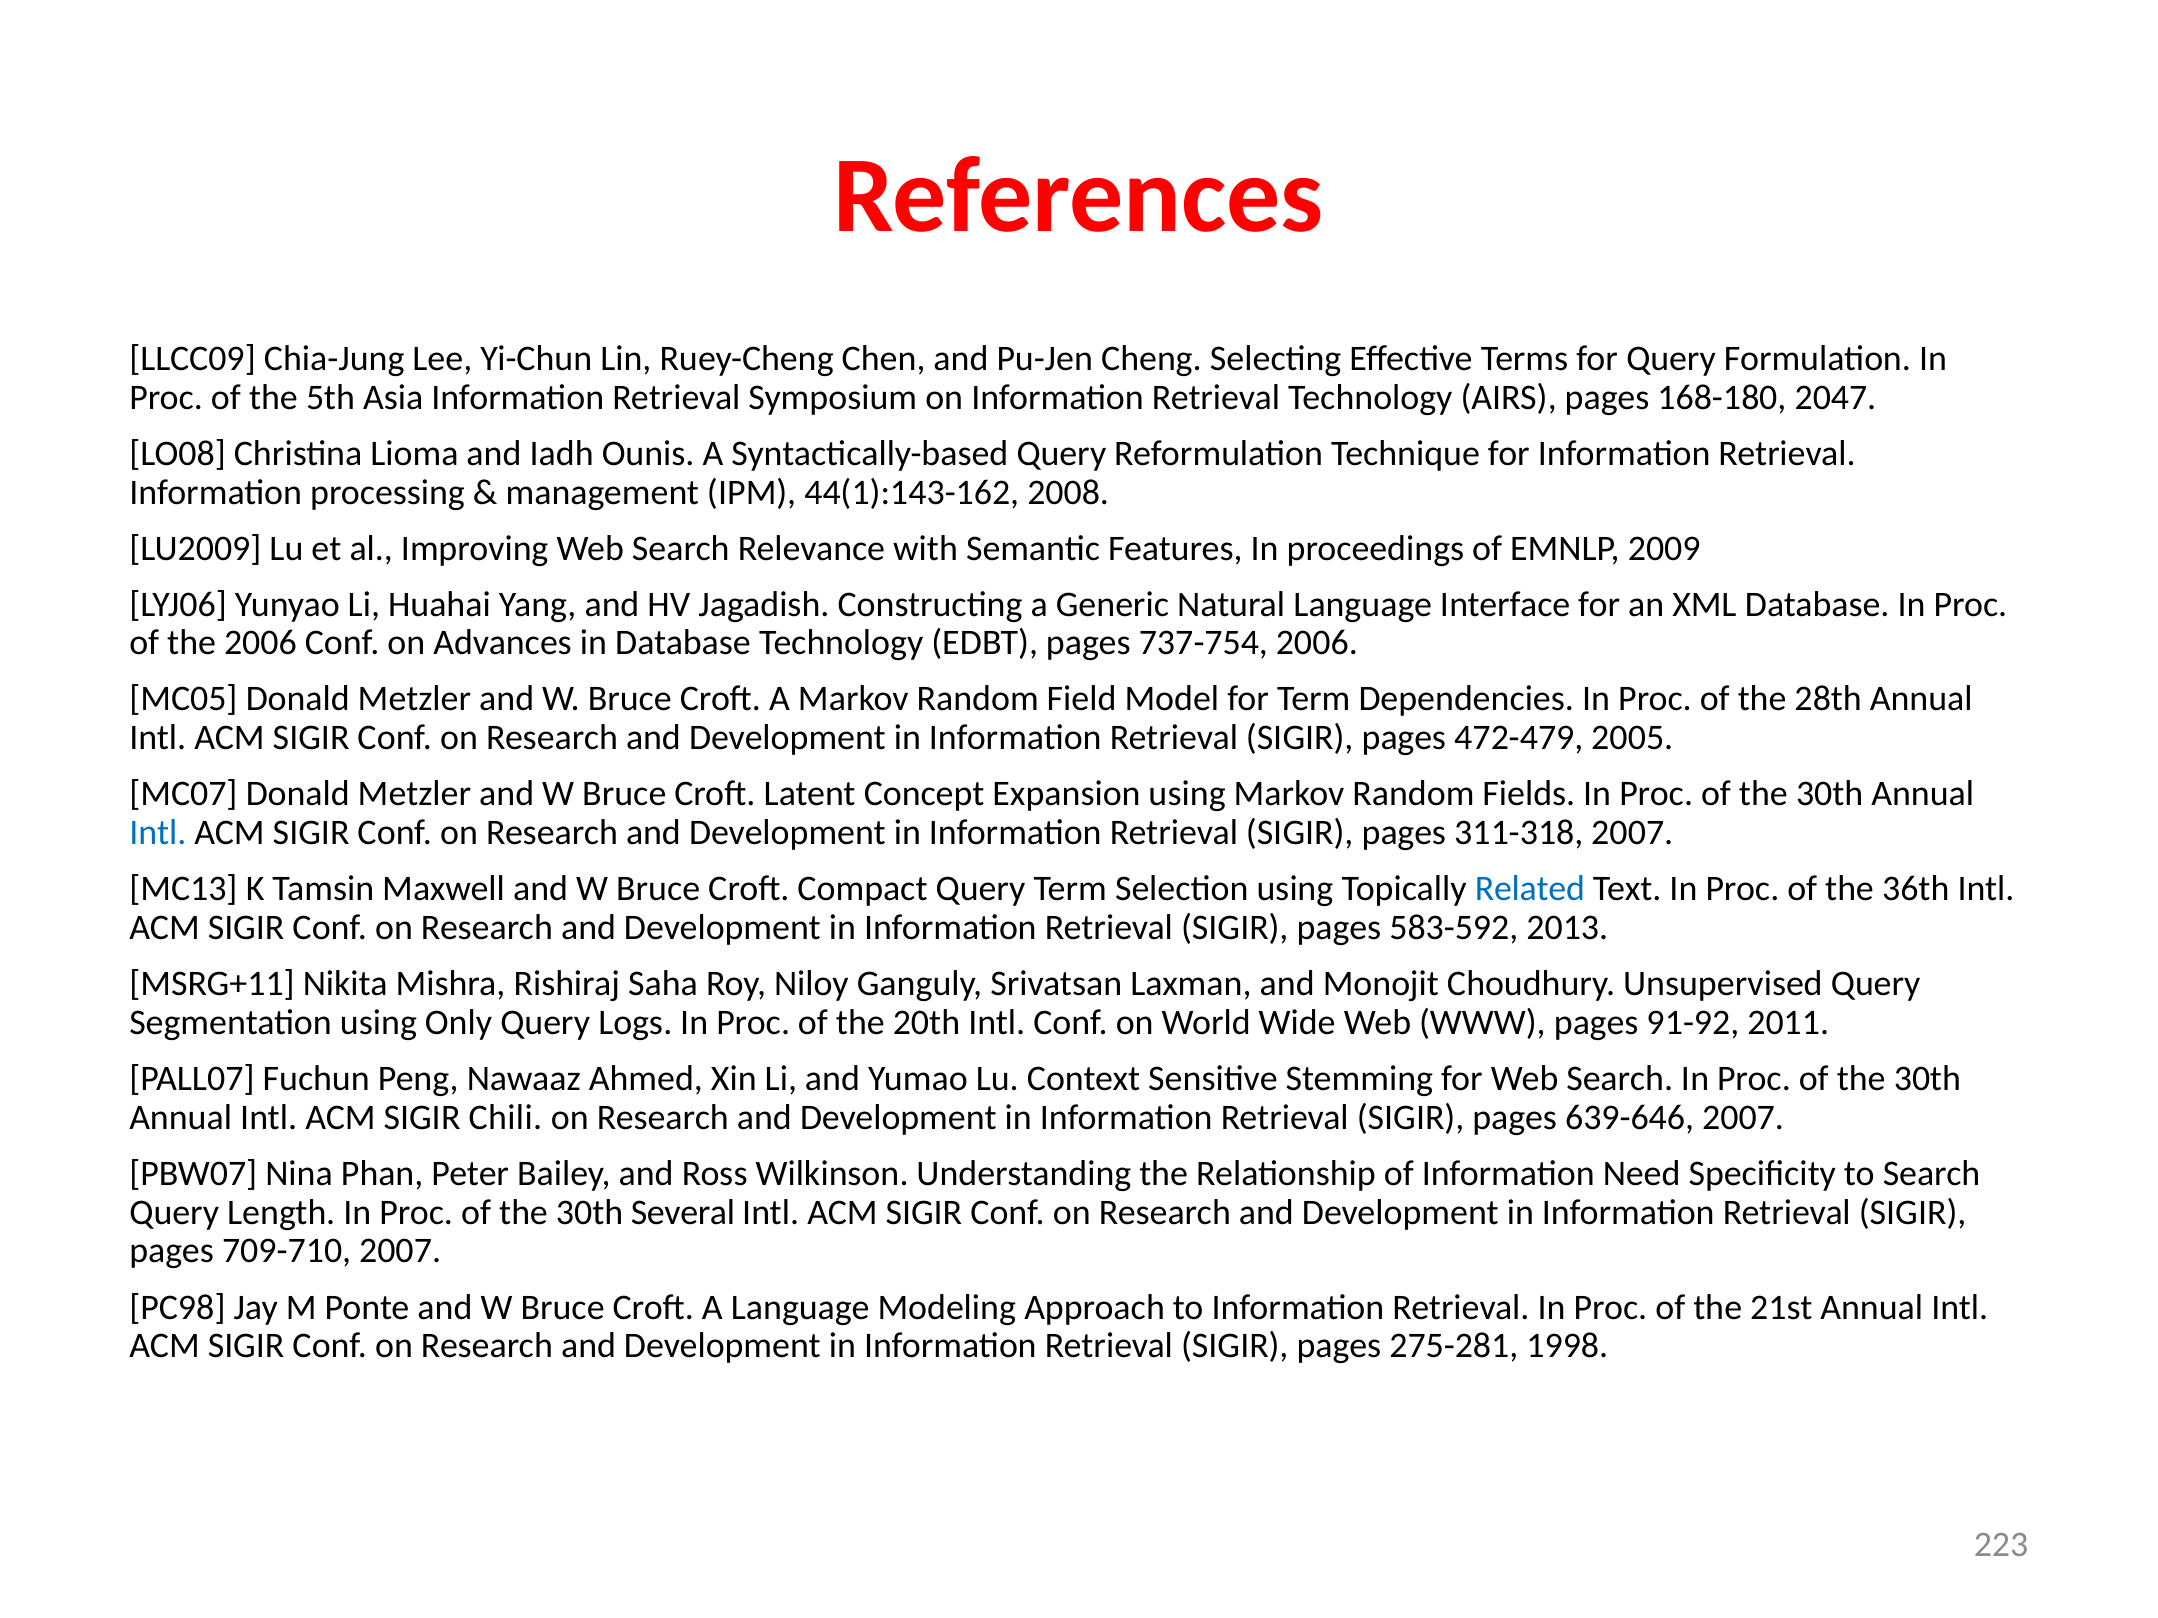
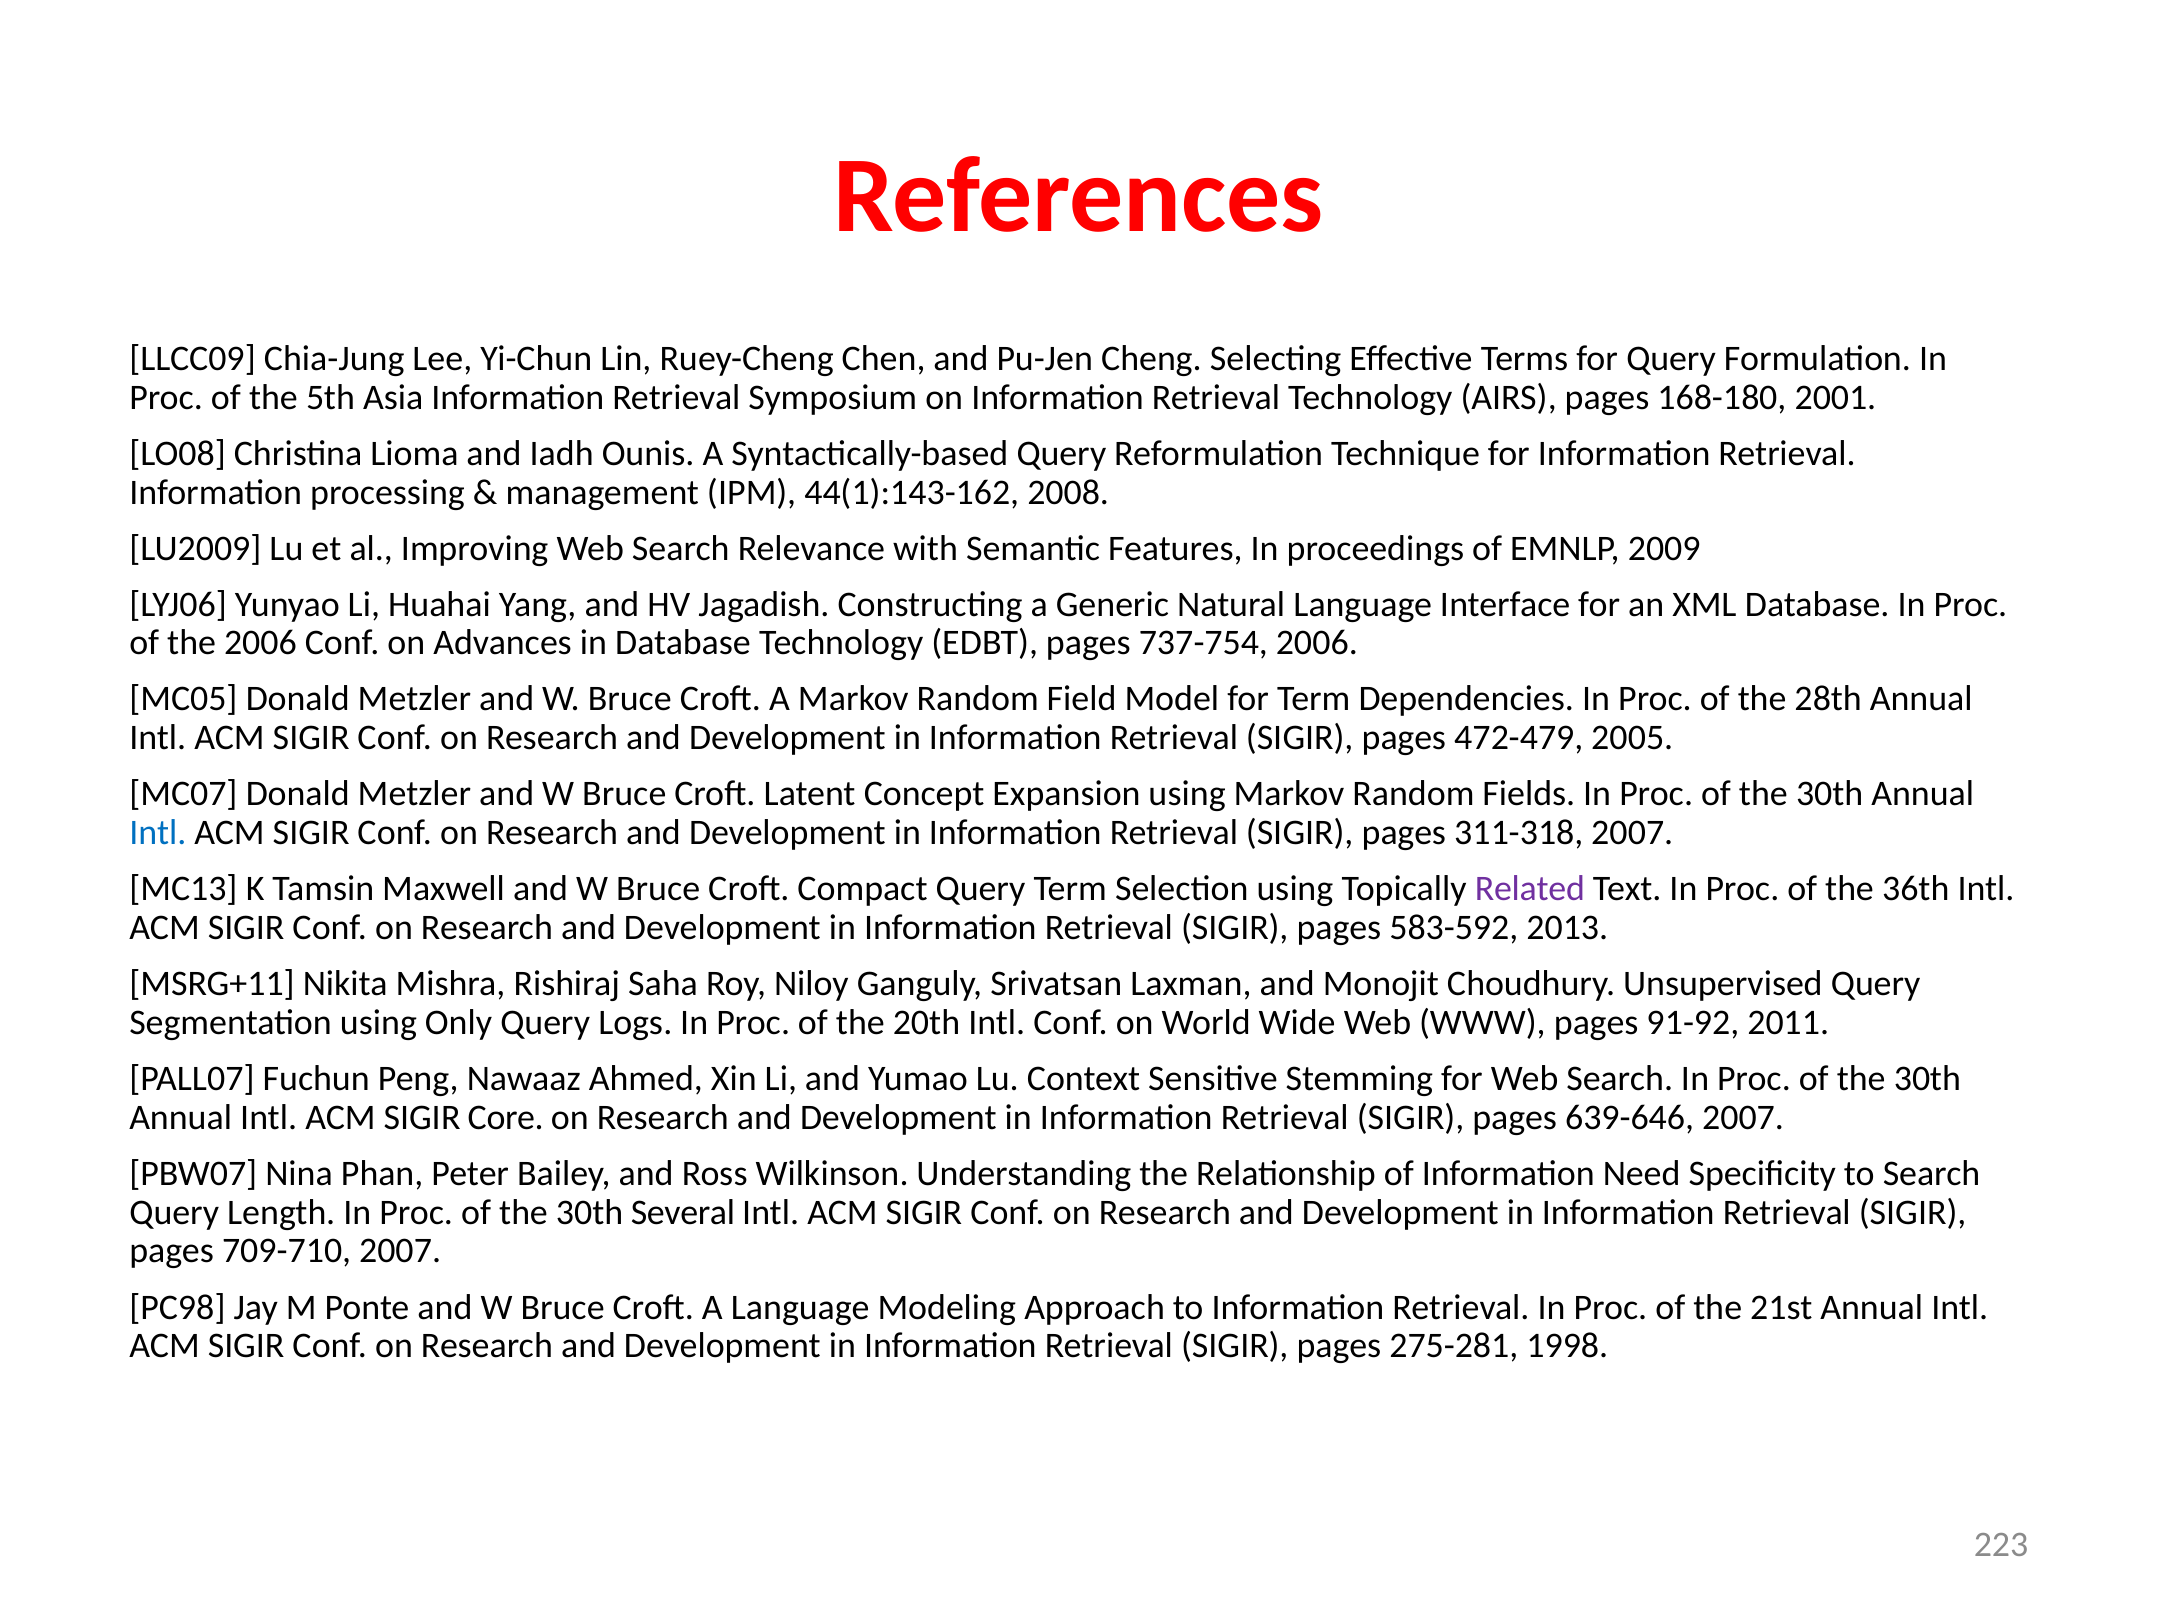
2047: 2047 -> 2001
Related colour: blue -> purple
Chili: Chili -> Core
